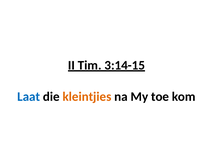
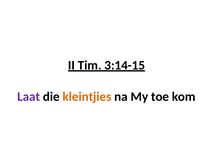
Laat colour: blue -> purple
